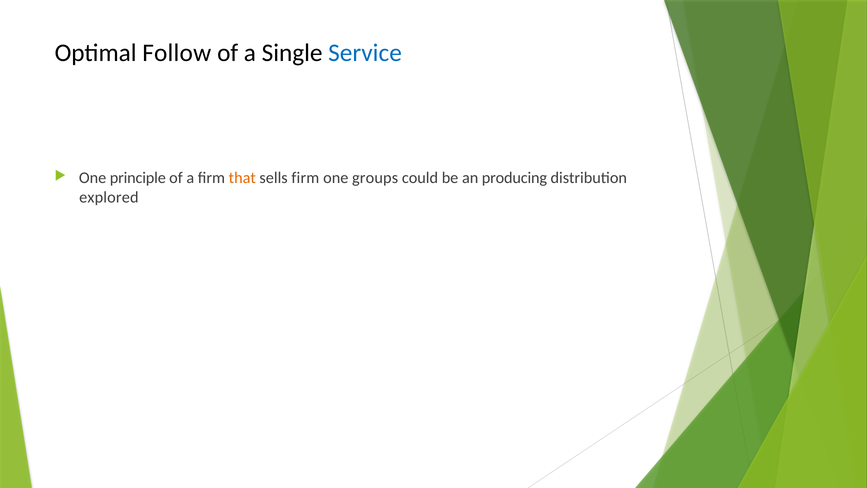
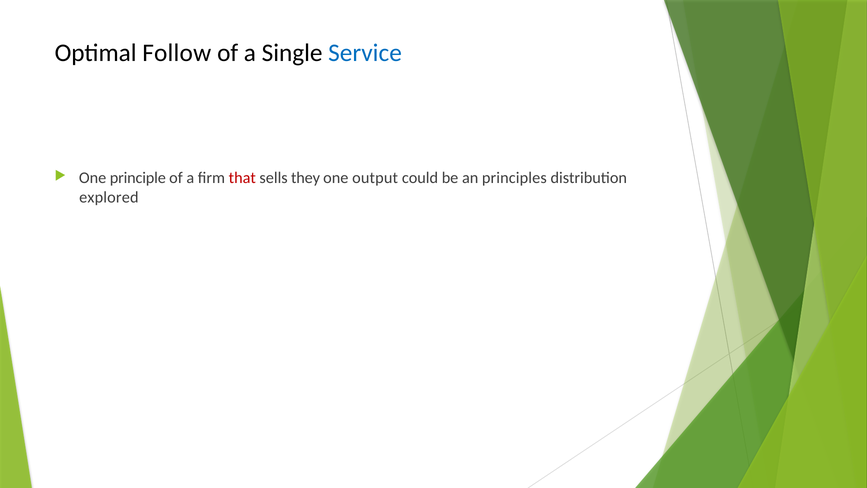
that colour: orange -> red
sells firm: firm -> they
groups: groups -> output
producing: producing -> principles
